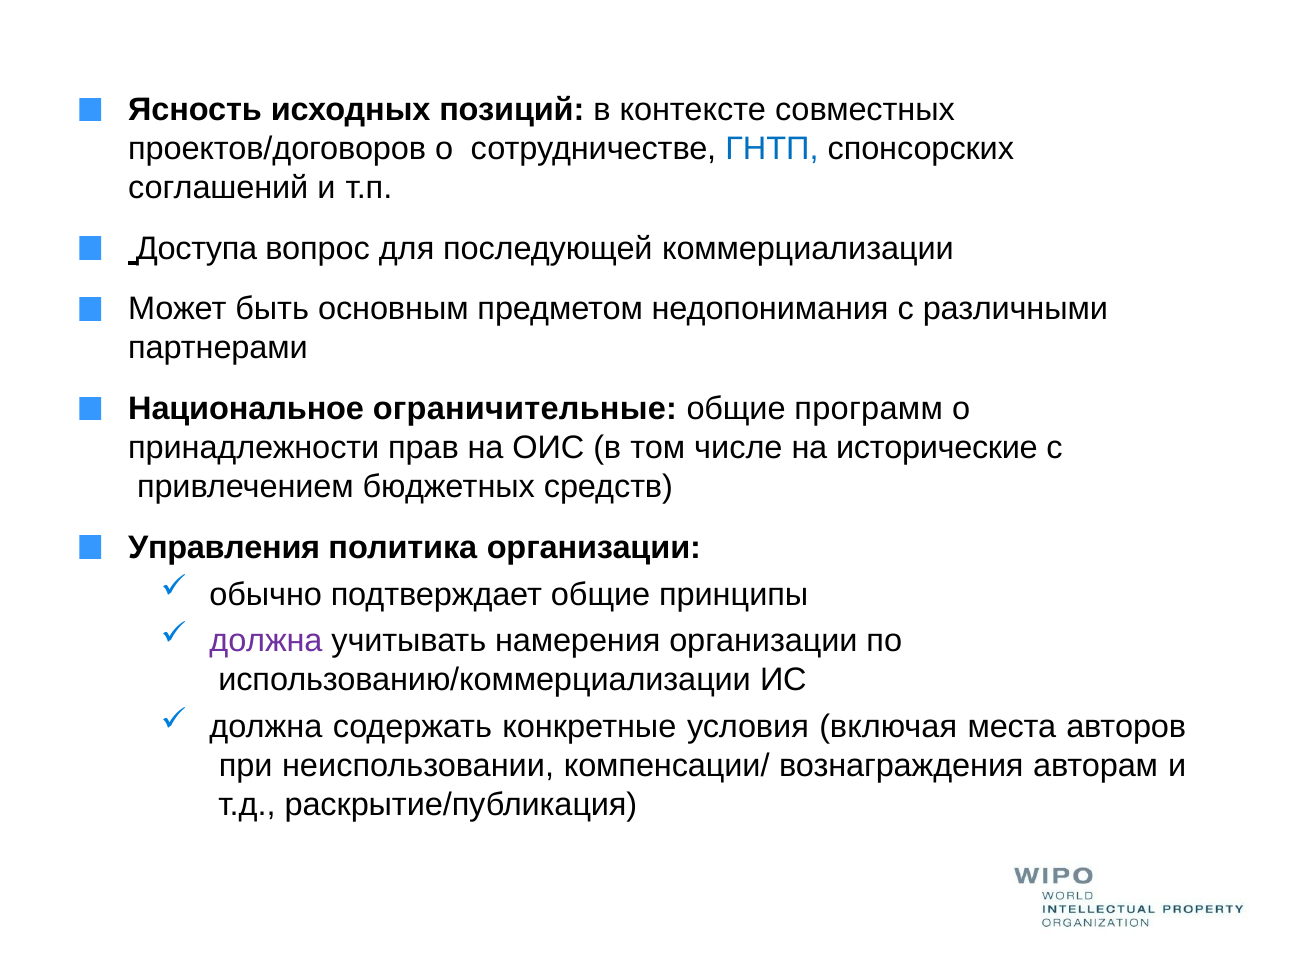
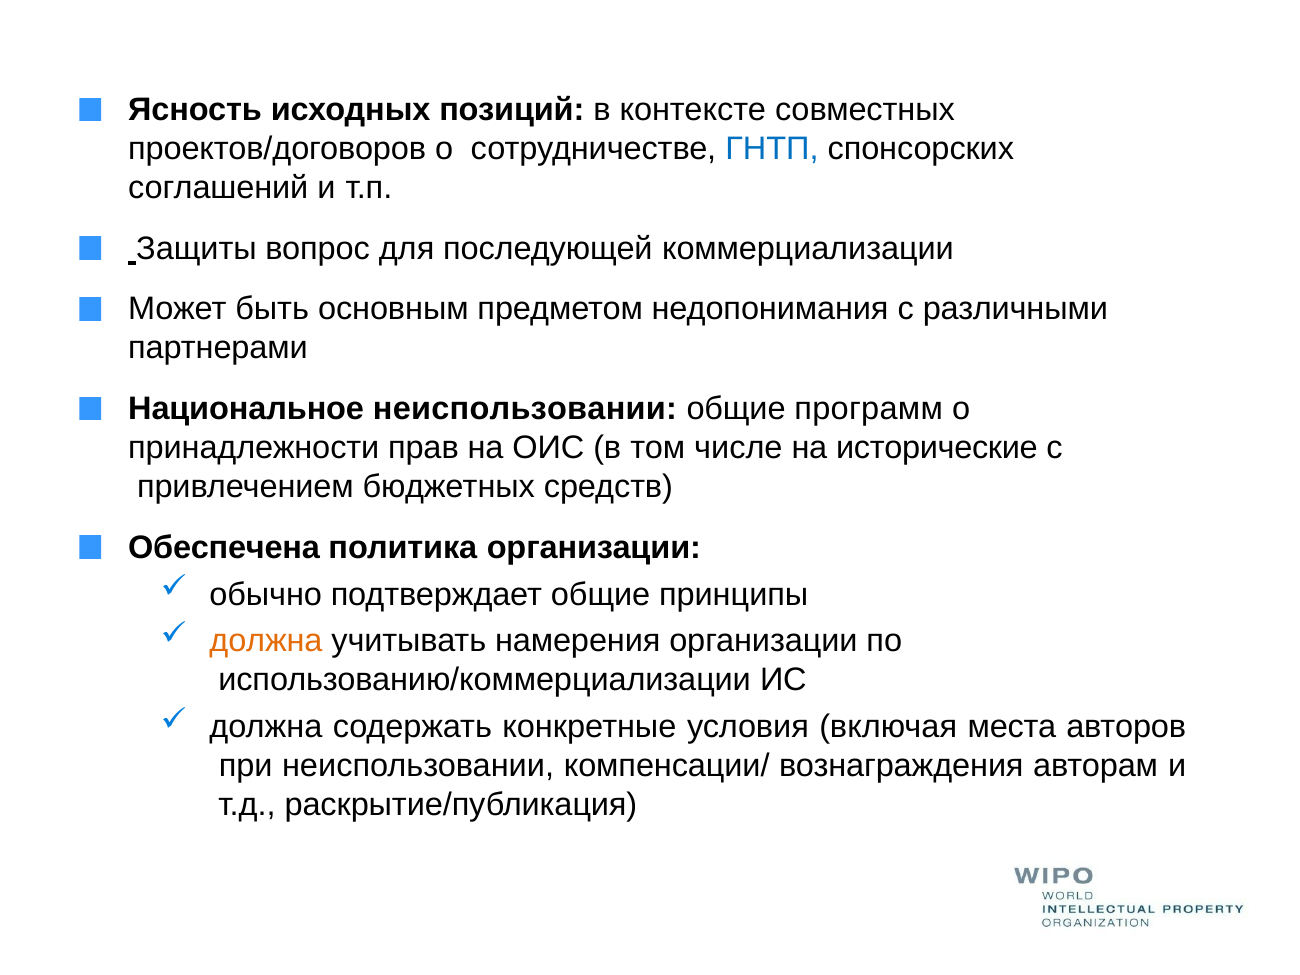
Доступа: Доступа -> Защиты
Национальное ограничительные: ограничительные -> неиспользовании
Управления: Управления -> Обеспечена
должна at (266, 641) colour: purple -> orange
